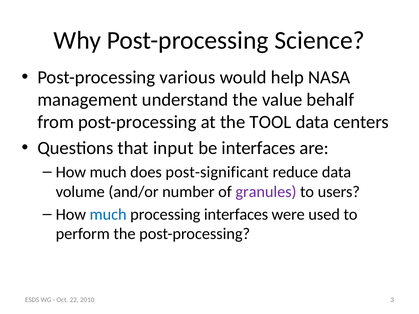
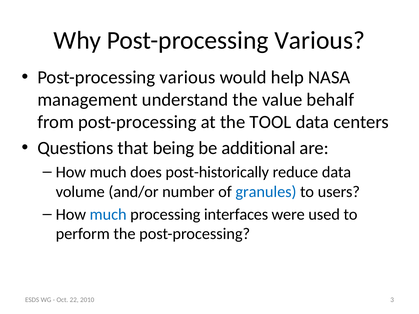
Why Post-processing Science: Science -> Various
input: input -> being
be interfaces: interfaces -> additional
post-significant: post-significant -> post-historically
granules colour: purple -> blue
